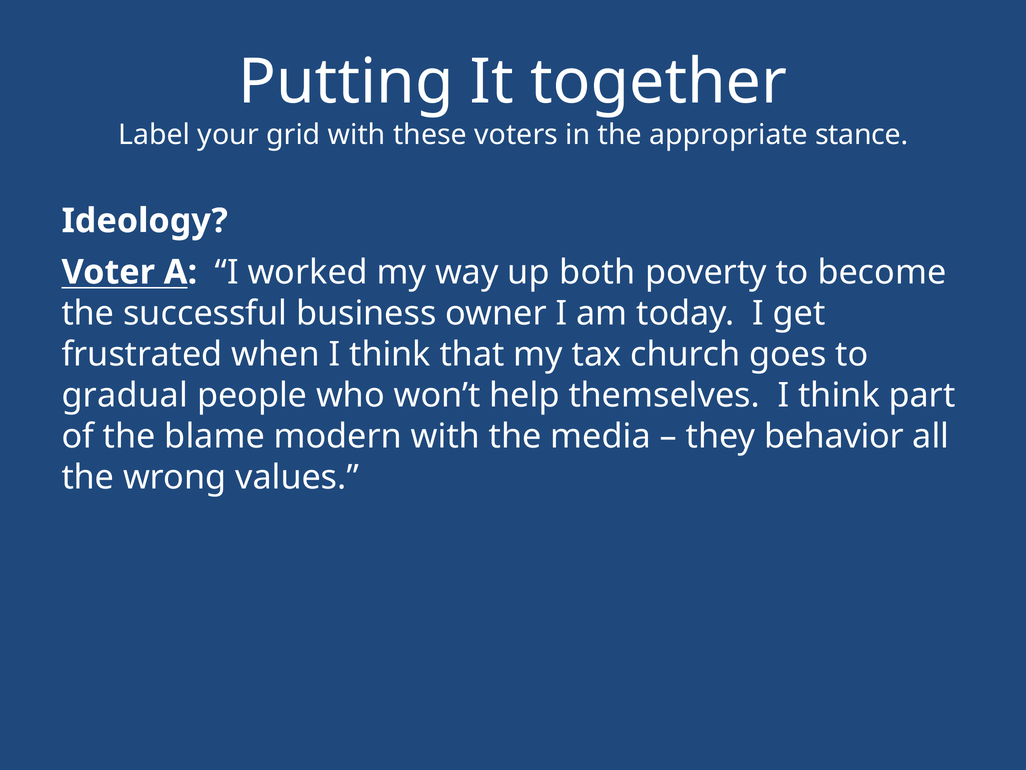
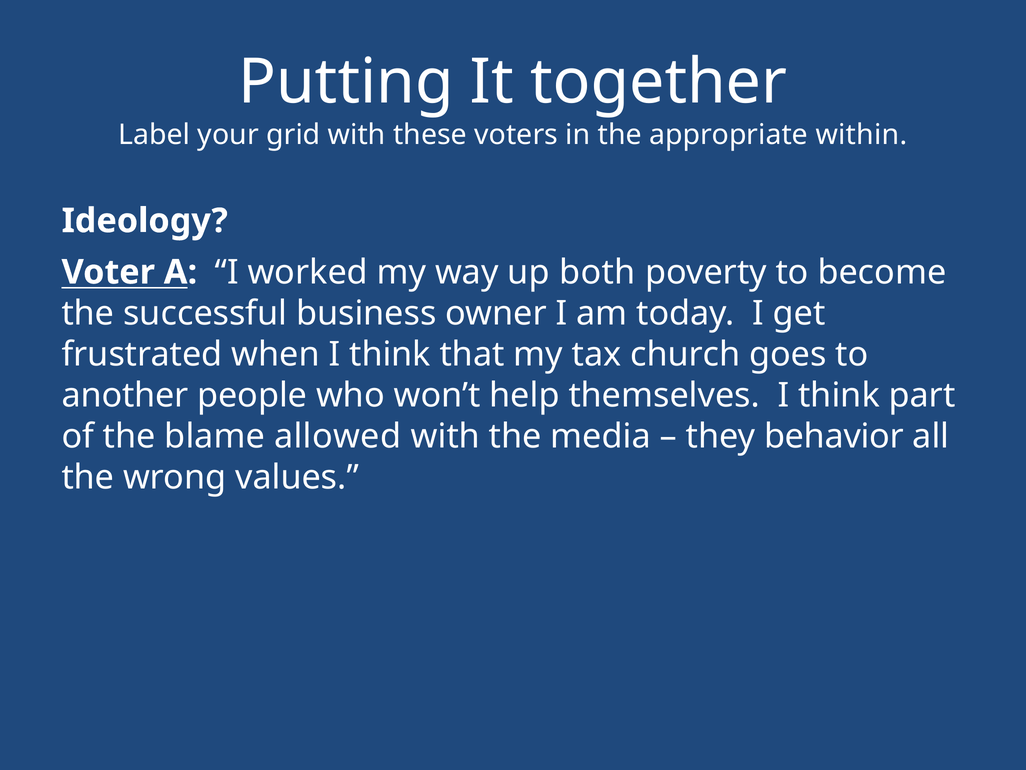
stance: stance -> within
gradual: gradual -> another
modern: modern -> allowed
